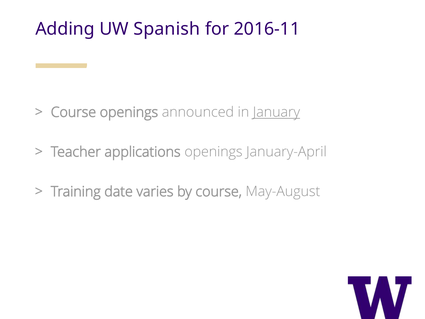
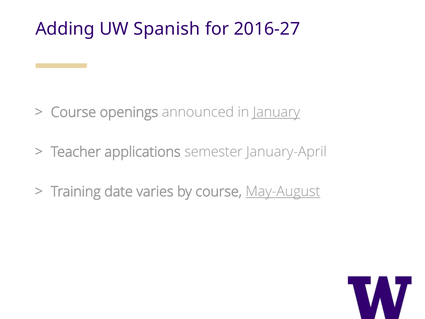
2016-11: 2016-11 -> 2016-27
applications openings: openings -> semester
May-August underline: none -> present
